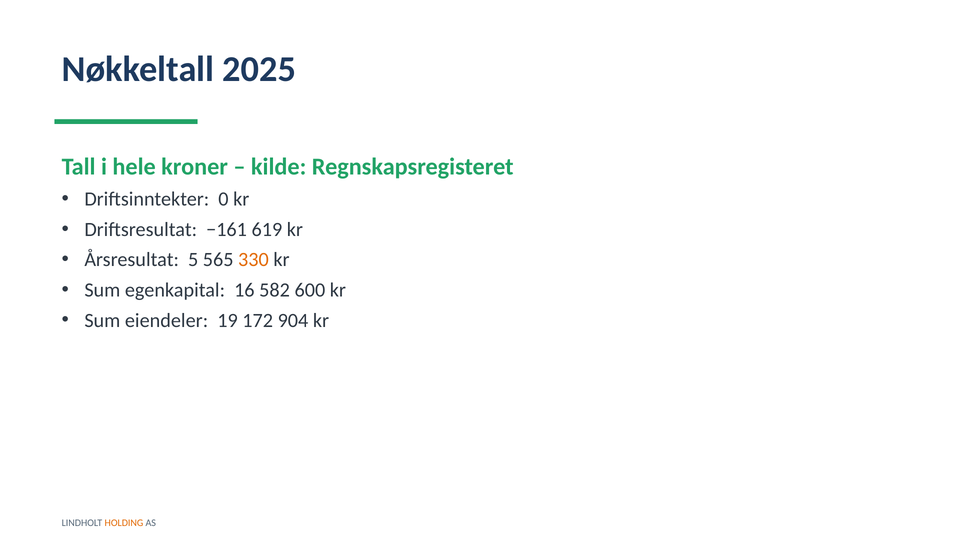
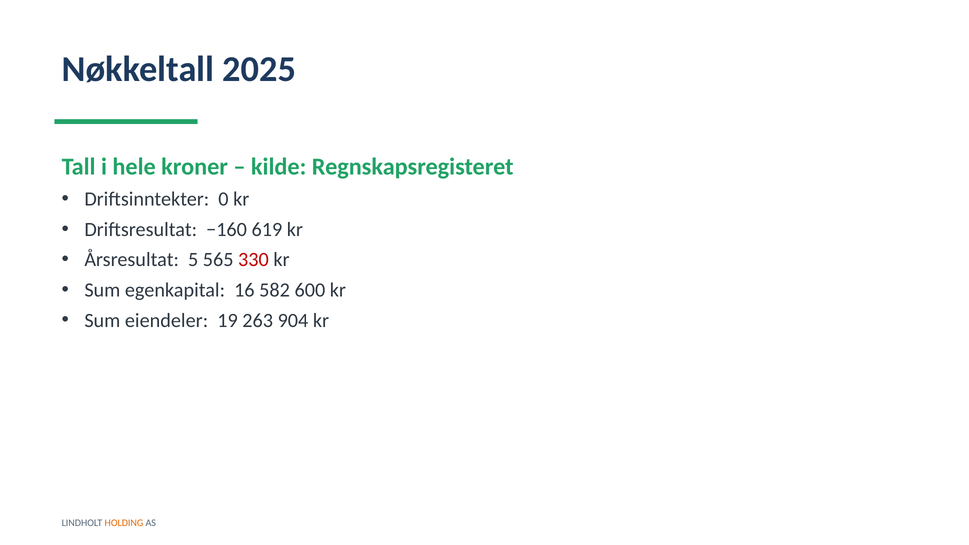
−161: −161 -> −160
330 colour: orange -> red
172: 172 -> 263
